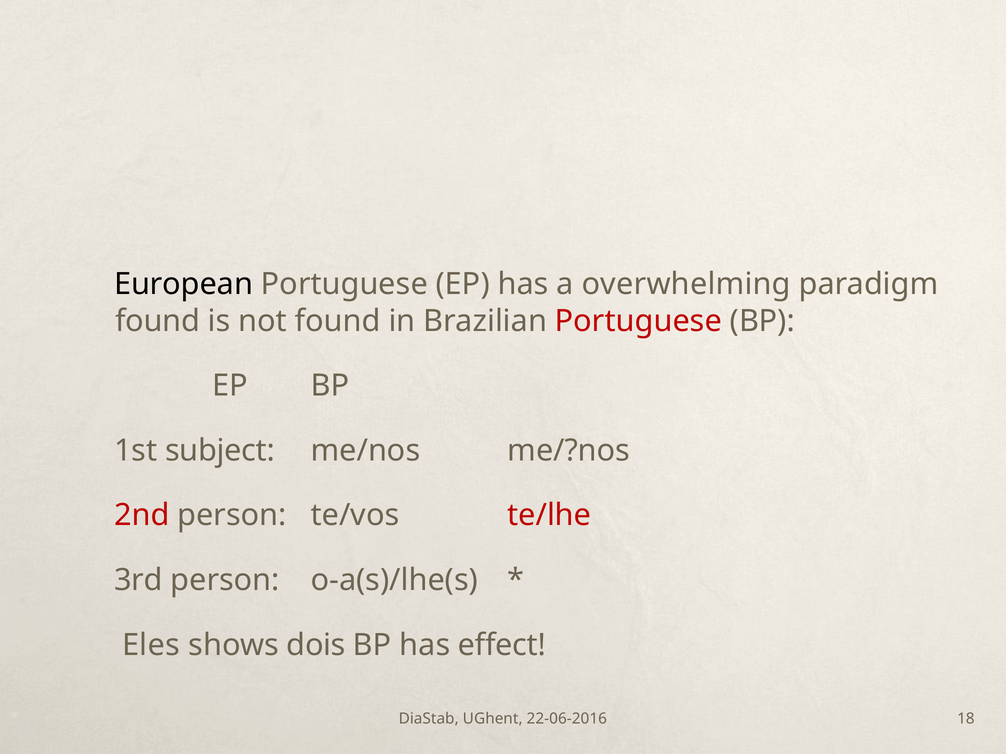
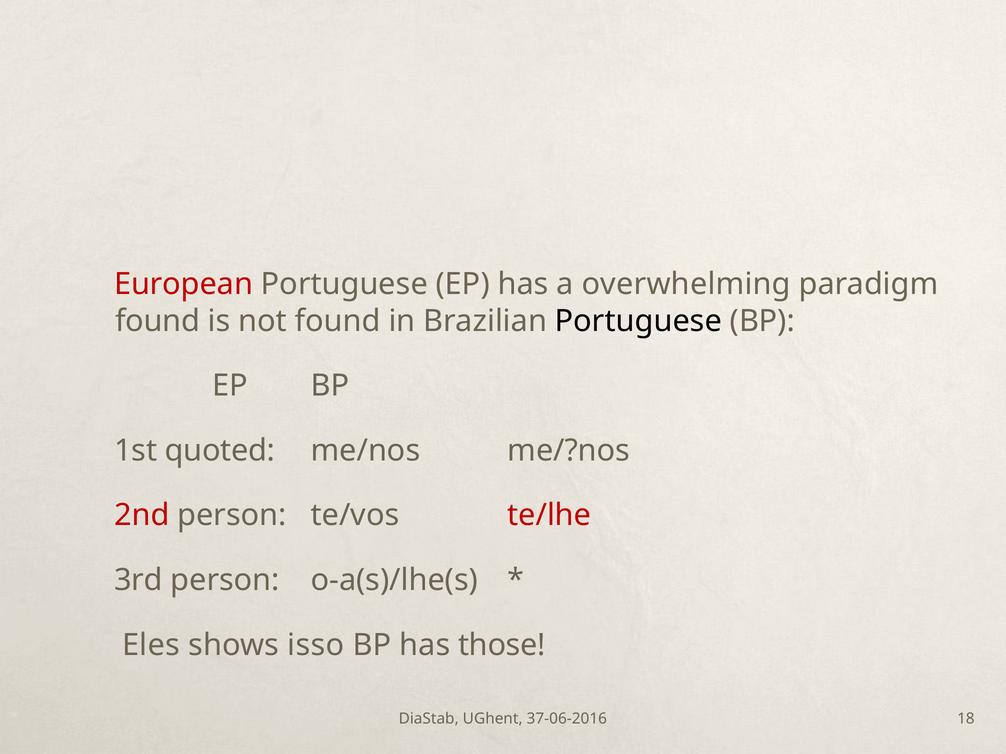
European colour: black -> red
Portuguese at (638, 321) colour: red -> black
subject: subject -> quoted
dois: dois -> isso
effect: effect -> those
22-06-2016: 22-06-2016 -> 37-06-2016
